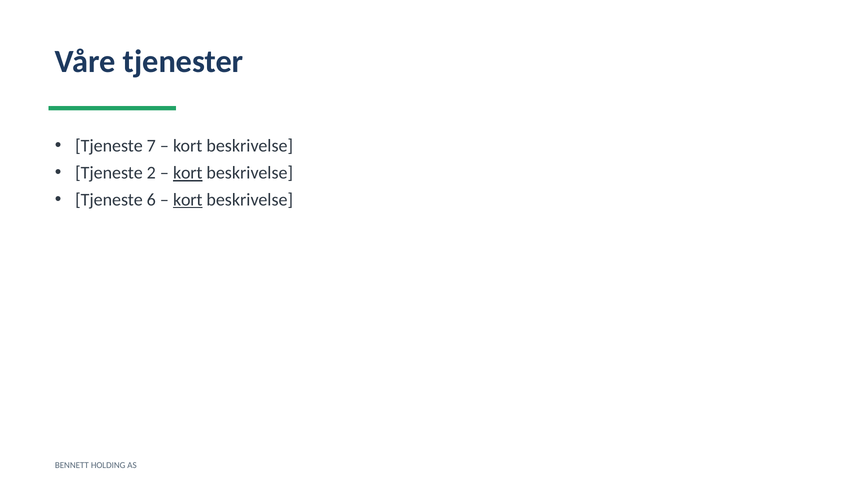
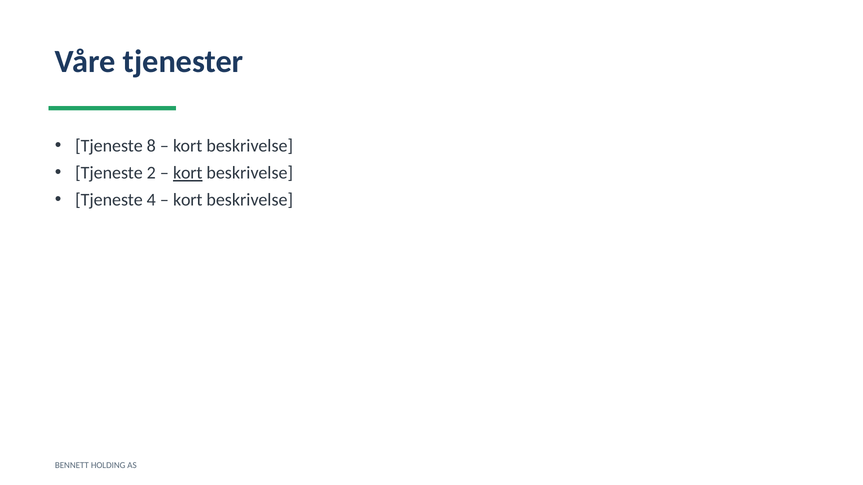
7: 7 -> 8
6: 6 -> 4
kort at (188, 200) underline: present -> none
